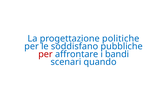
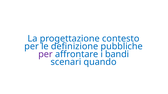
politiche: politiche -> contesto
soddisfano: soddisfano -> definizione
per at (46, 54) colour: red -> purple
